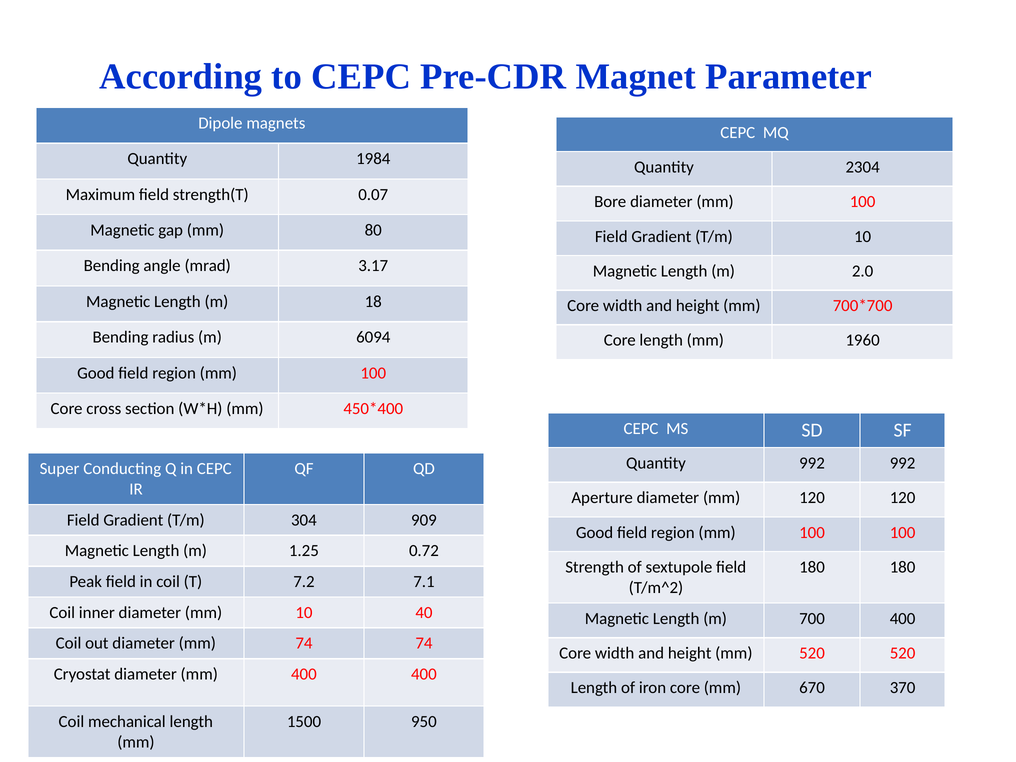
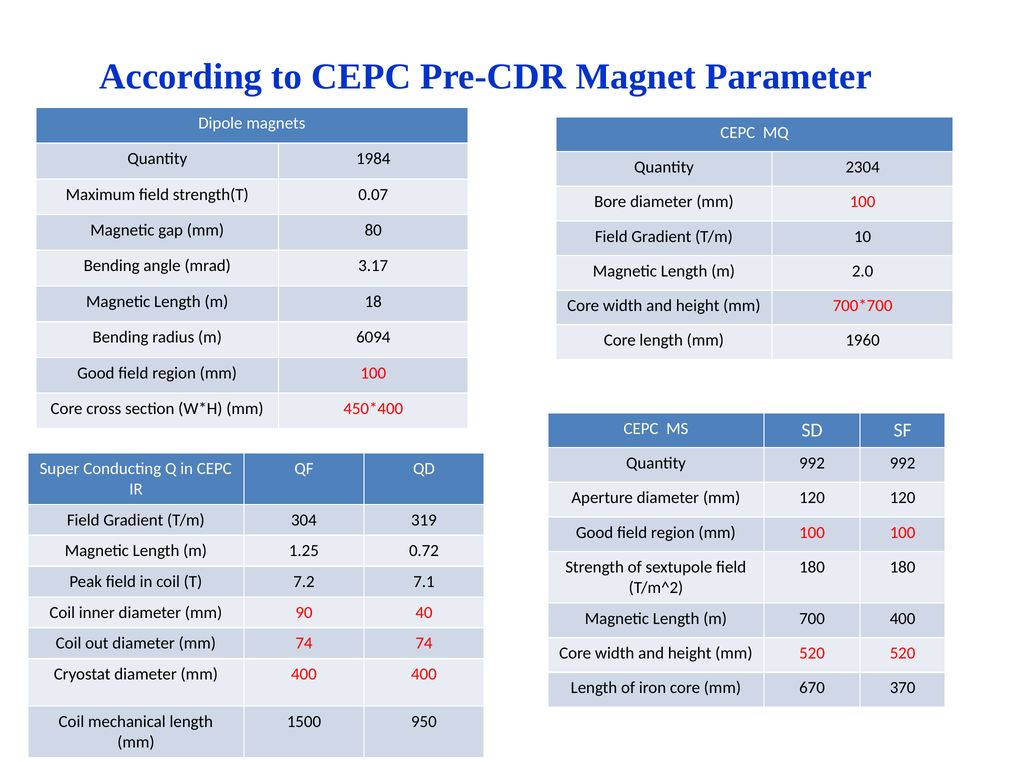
909: 909 -> 319
mm 10: 10 -> 90
